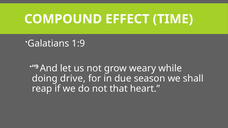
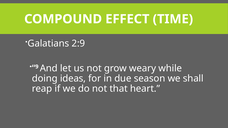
1:9: 1:9 -> 2:9
drive: drive -> ideas
